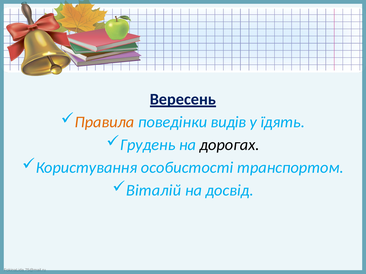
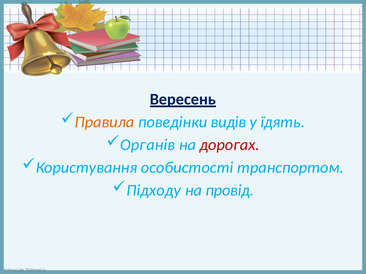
Грудень: Грудень -> Органів
дорогах colour: black -> red
Віталій: Віталій -> Підходу
досвід: досвід -> провід
